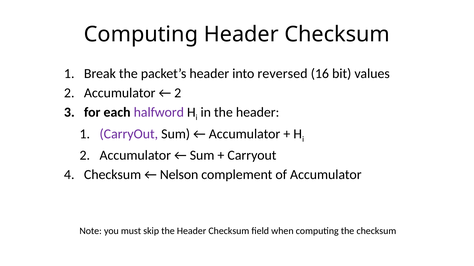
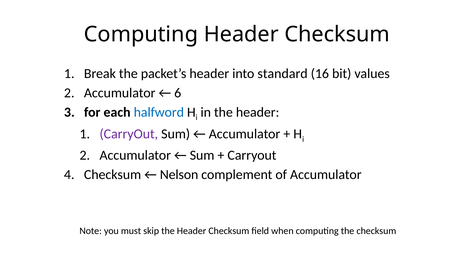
reversed: reversed -> standard
2 at (178, 93): 2 -> 6
halfword colour: purple -> blue
